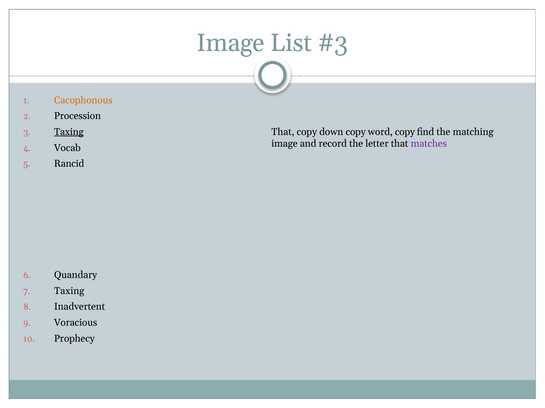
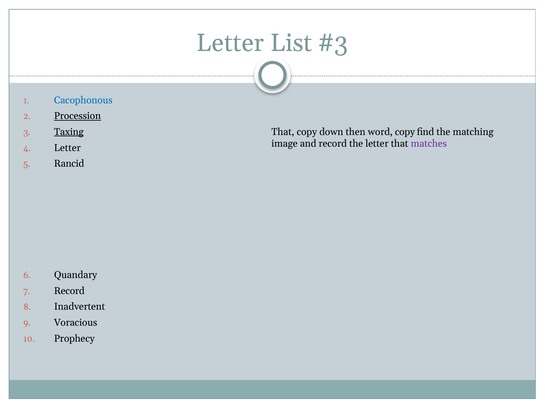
Image at (231, 43): Image -> Letter
Cacophonous colour: orange -> blue
Procession underline: none -> present
down copy: copy -> then
Vocab at (67, 148): Vocab -> Letter
Taxing at (69, 291): Taxing -> Record
